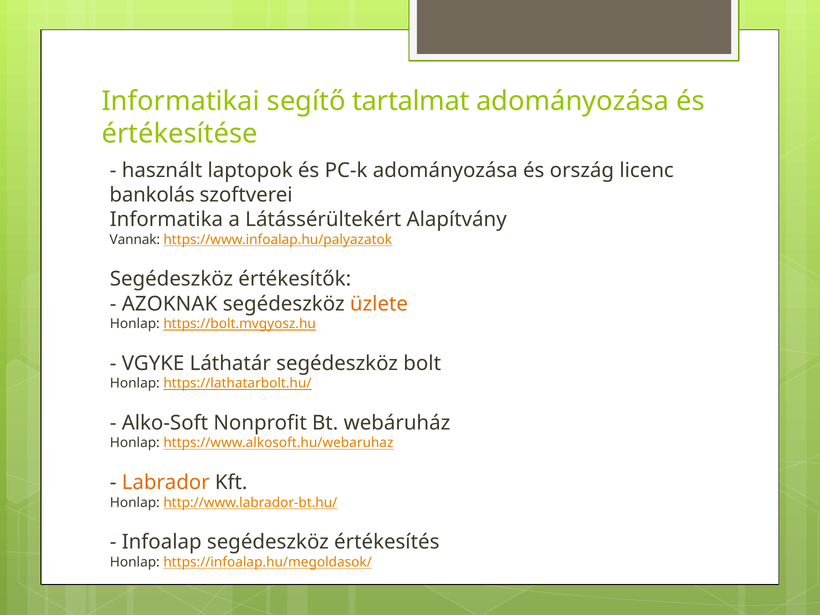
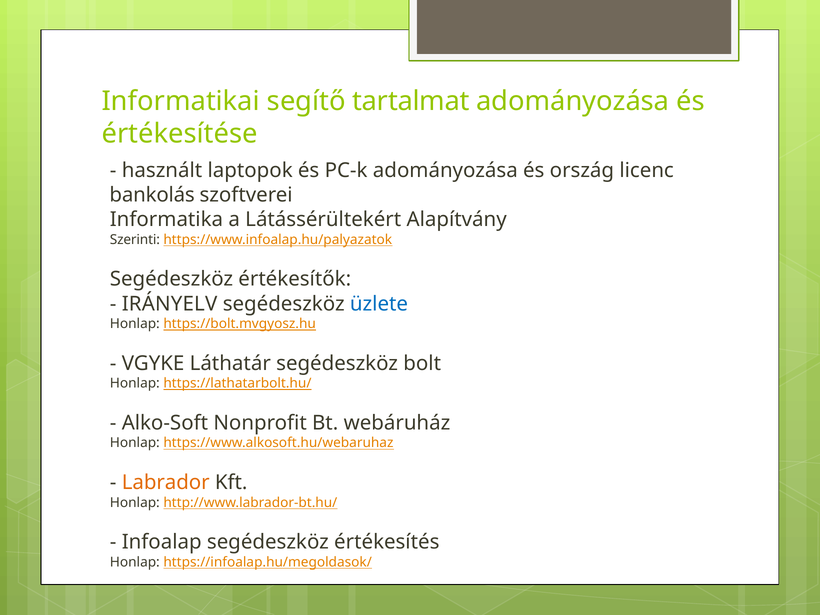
Vannak: Vannak -> Szerinti
AZOKNAK: AZOKNAK -> IRÁNYELV
üzlete colour: orange -> blue
